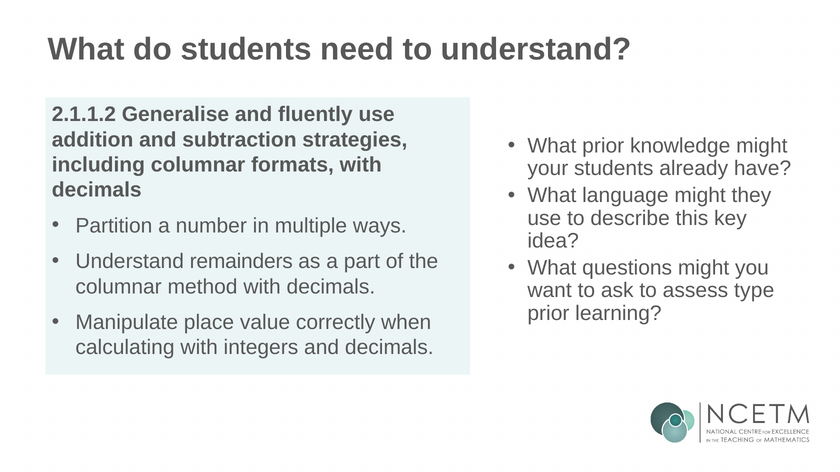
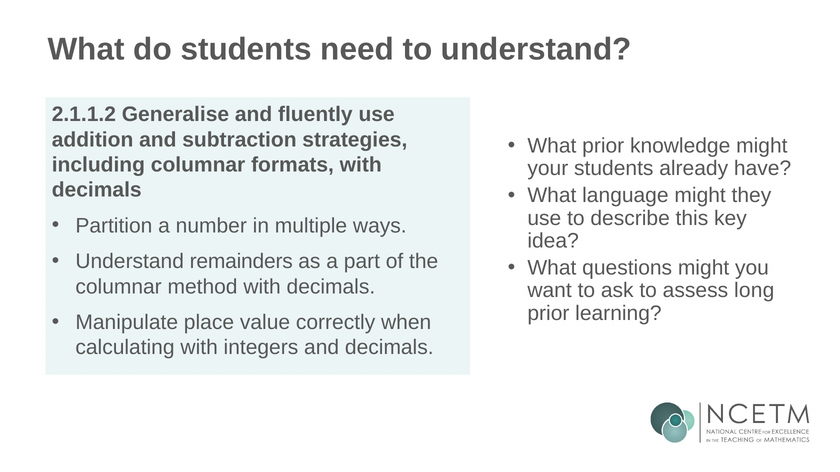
type: type -> long
